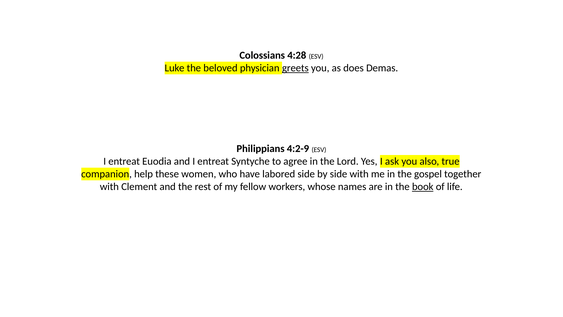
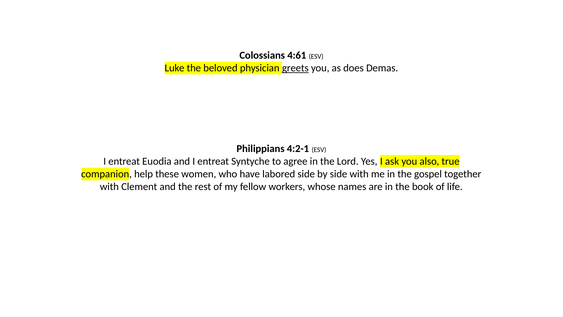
4:28: 4:28 -> 4:61
4:2-9: 4:2-9 -> 4:2-1
book underline: present -> none
